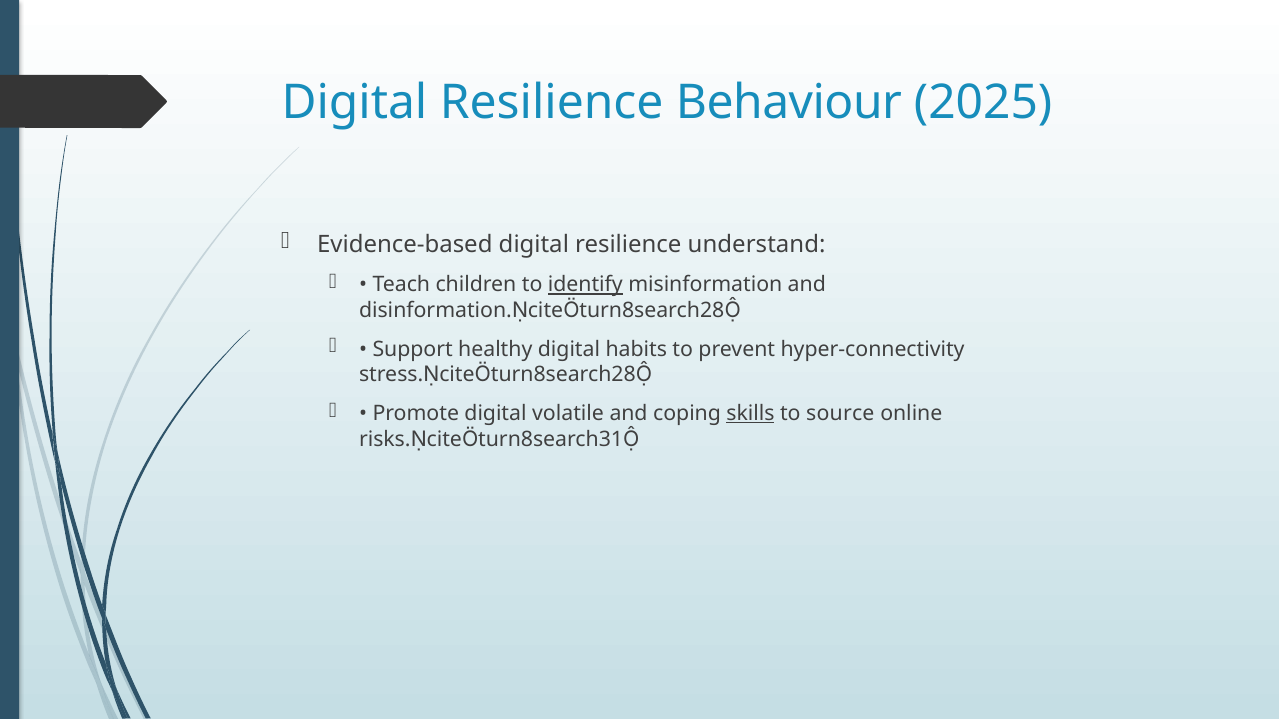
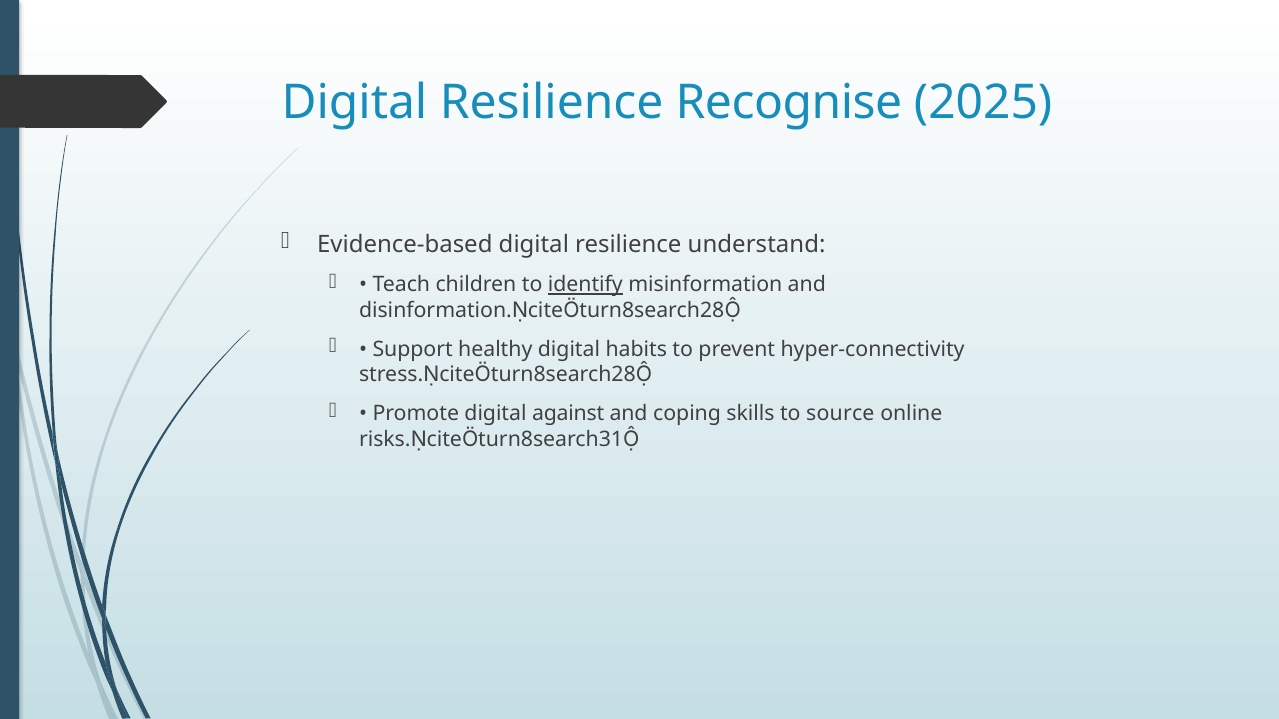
Behaviour: Behaviour -> Recognise
volatile: volatile -> against
skills underline: present -> none
